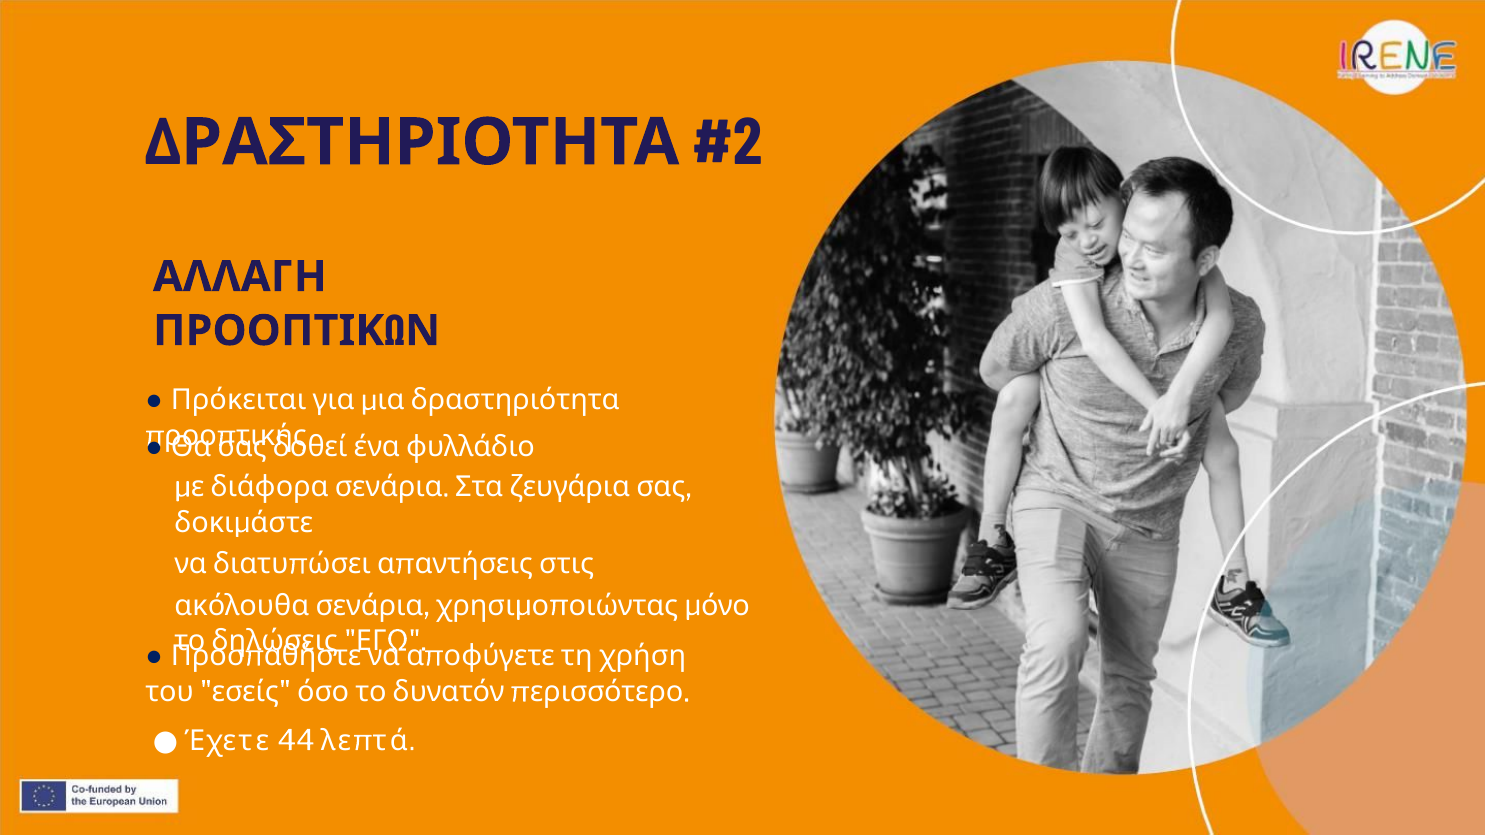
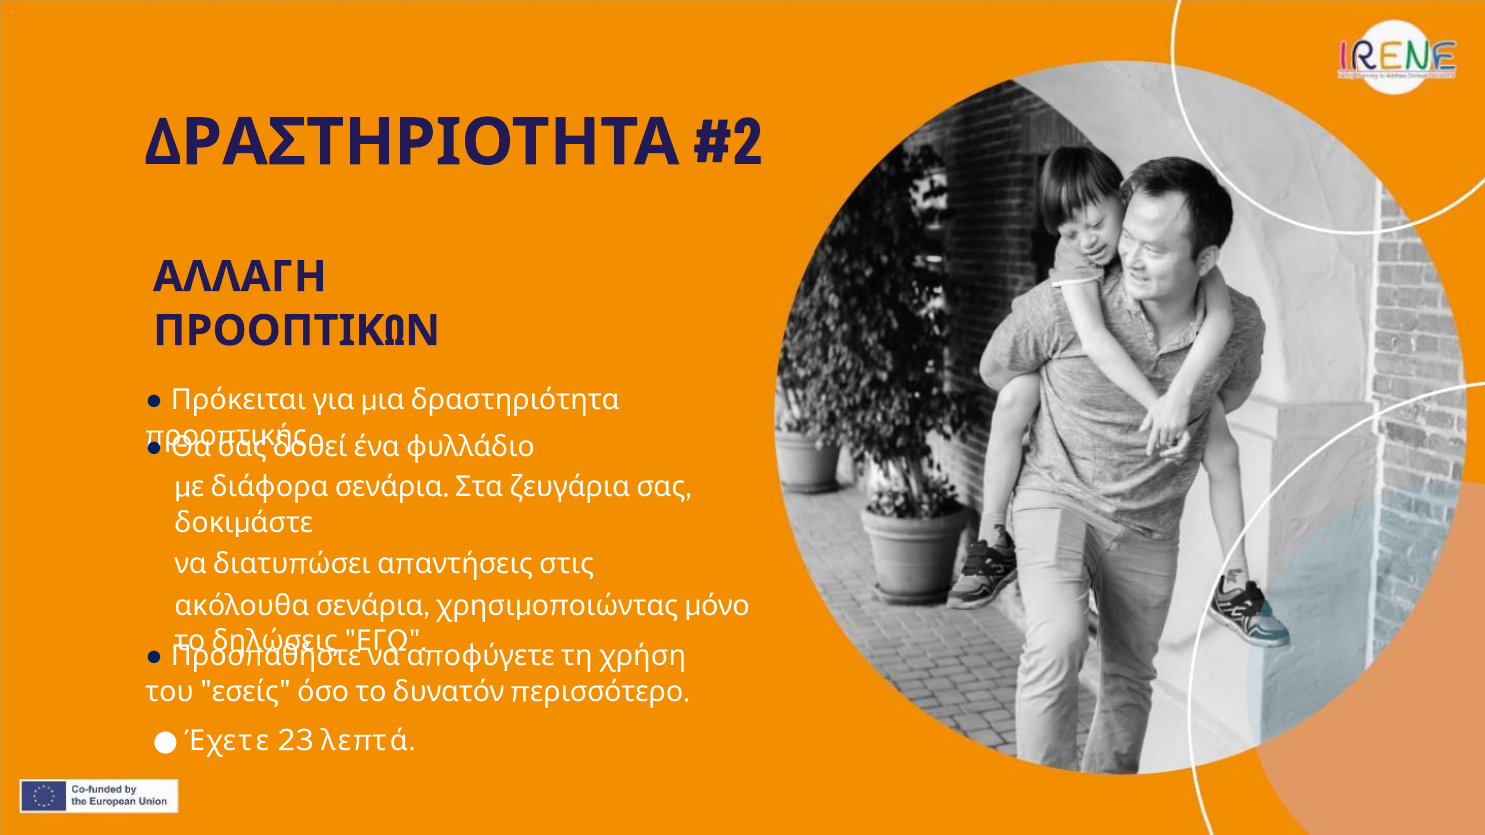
44: 44 -> 23
